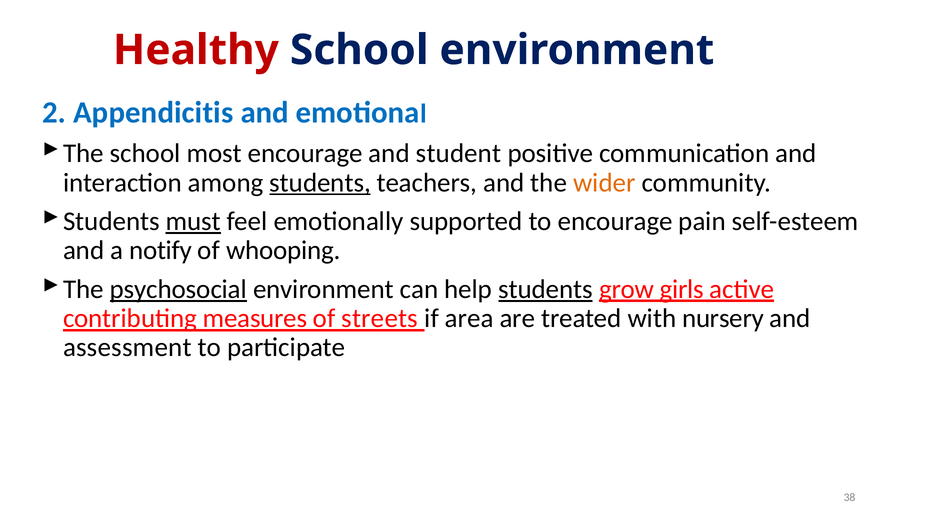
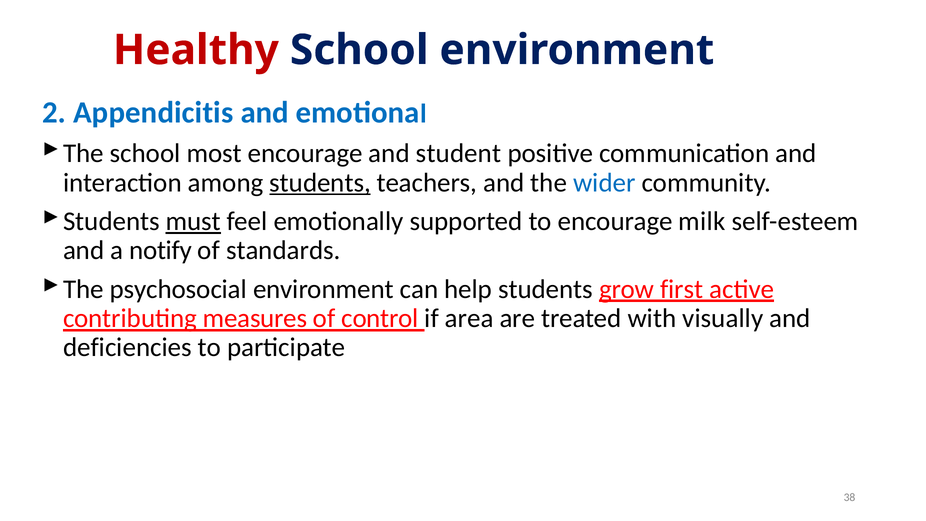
wider colour: orange -> blue
pain: pain -> milk
whooping: whooping -> standards
psychosocial underline: present -> none
students at (546, 289) underline: present -> none
girls: girls -> first
streets: streets -> control
nursery: nursery -> visually
assessment: assessment -> deficiencies
